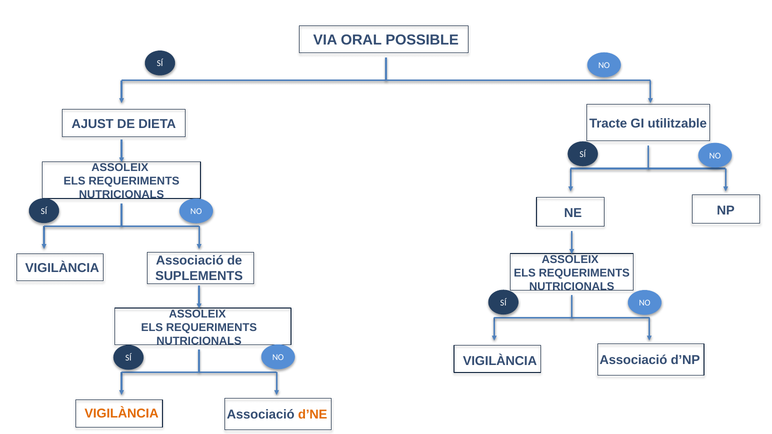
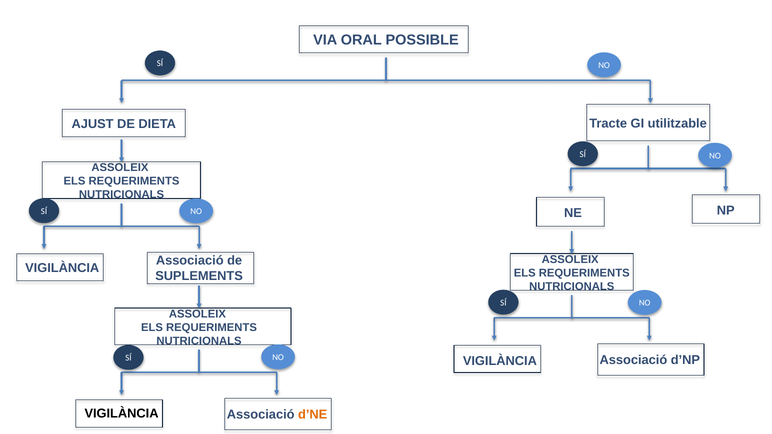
VIGILÀNCIA at (122, 414) colour: orange -> black
